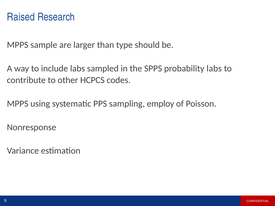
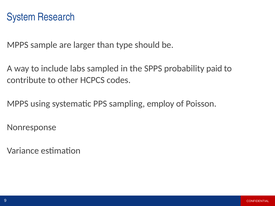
Raised: Raised -> System
probability labs: labs -> paid
